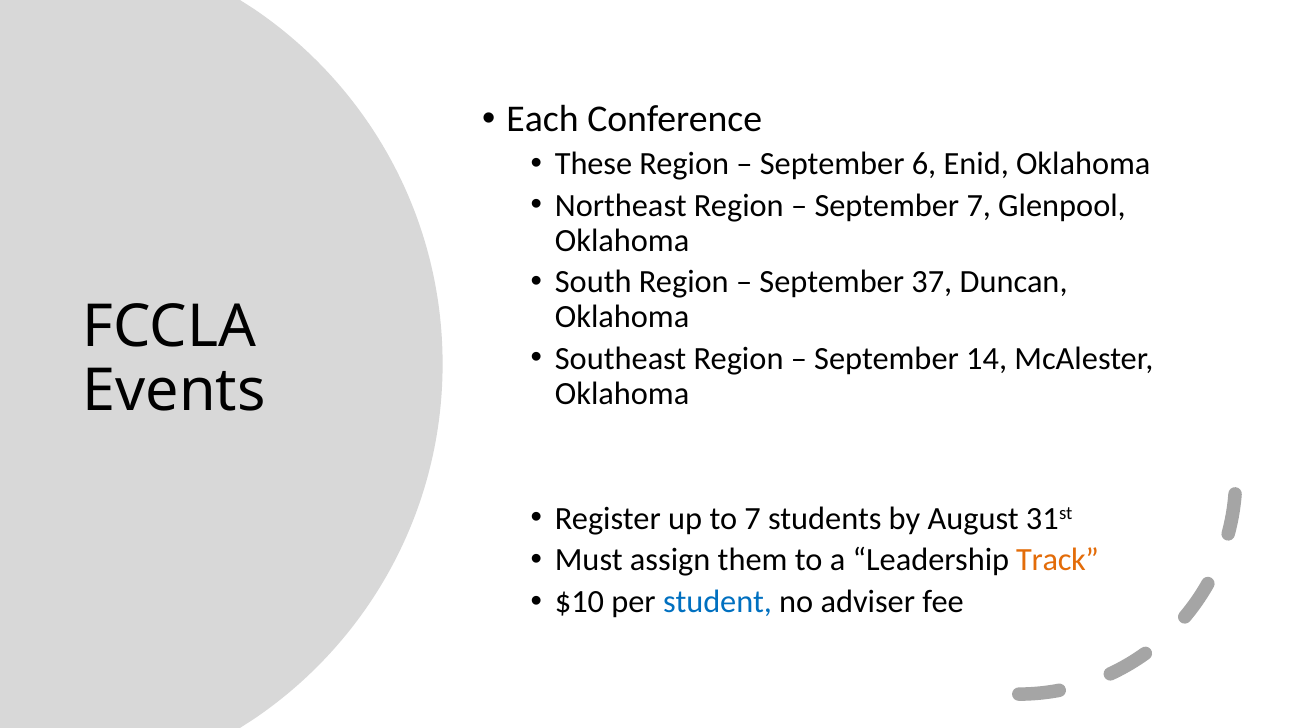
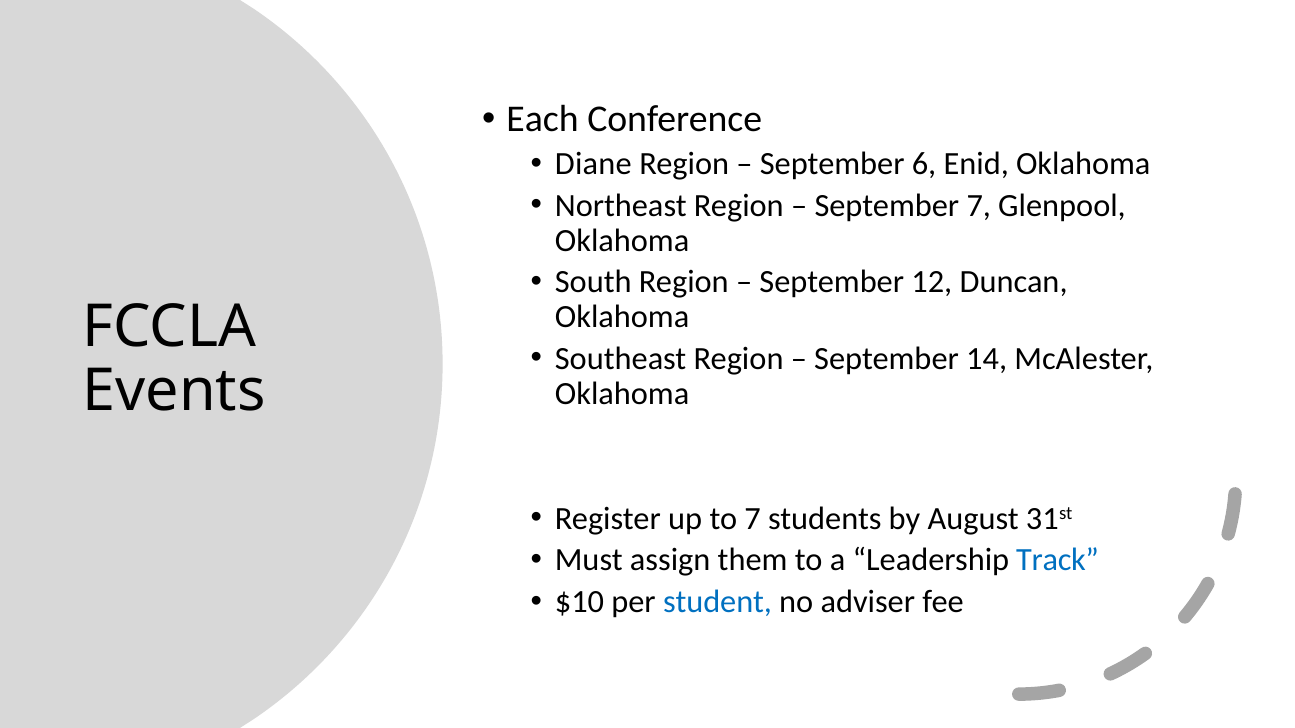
These: These -> Diane
37: 37 -> 12
Track colour: orange -> blue
